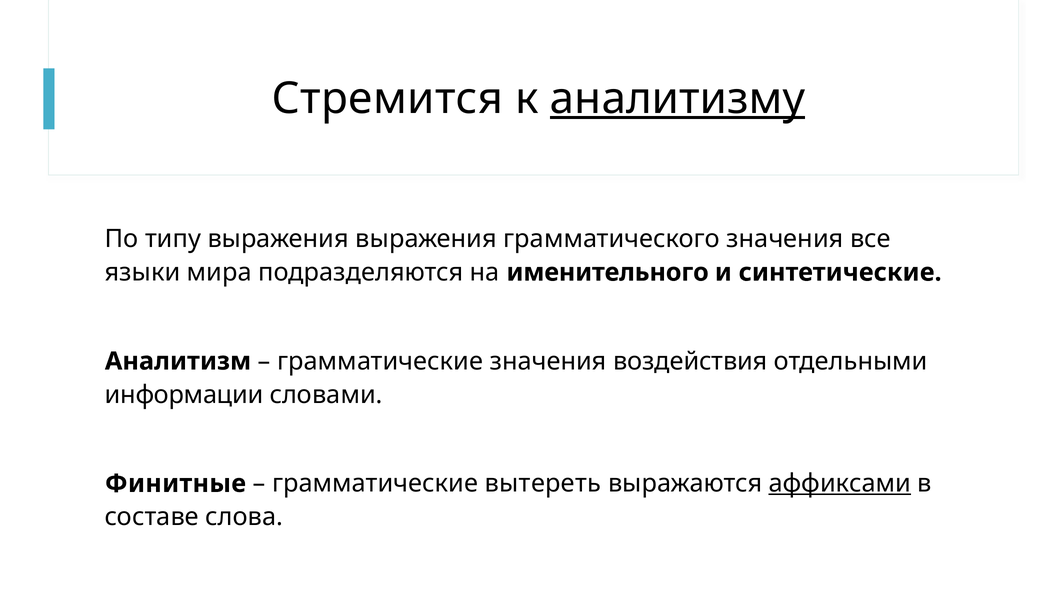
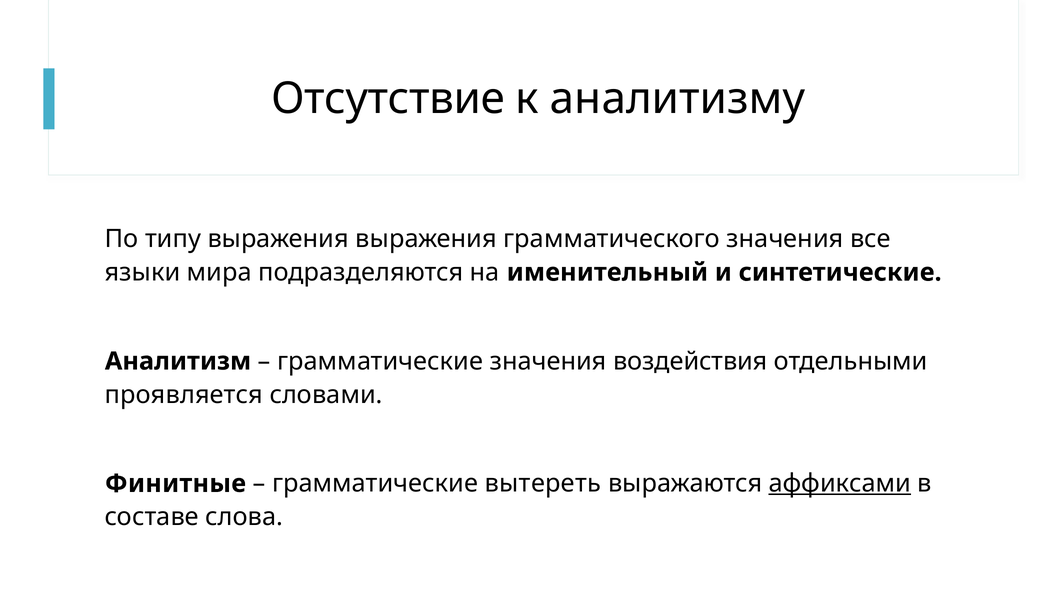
Стремится: Стремится -> Отсутствие
аналитизму underline: present -> none
именительного: именительного -> именительный
информации: информации -> проявляется
